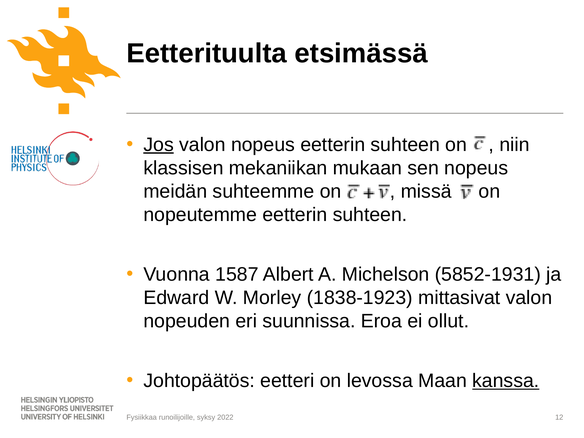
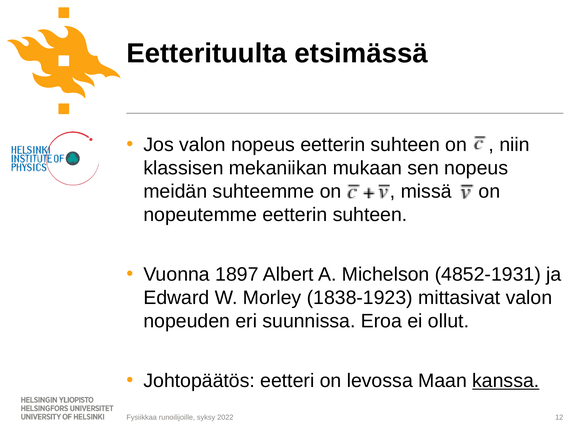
Jos underline: present -> none
1587: 1587 -> 1897
5852-1931: 5852-1931 -> 4852-1931
